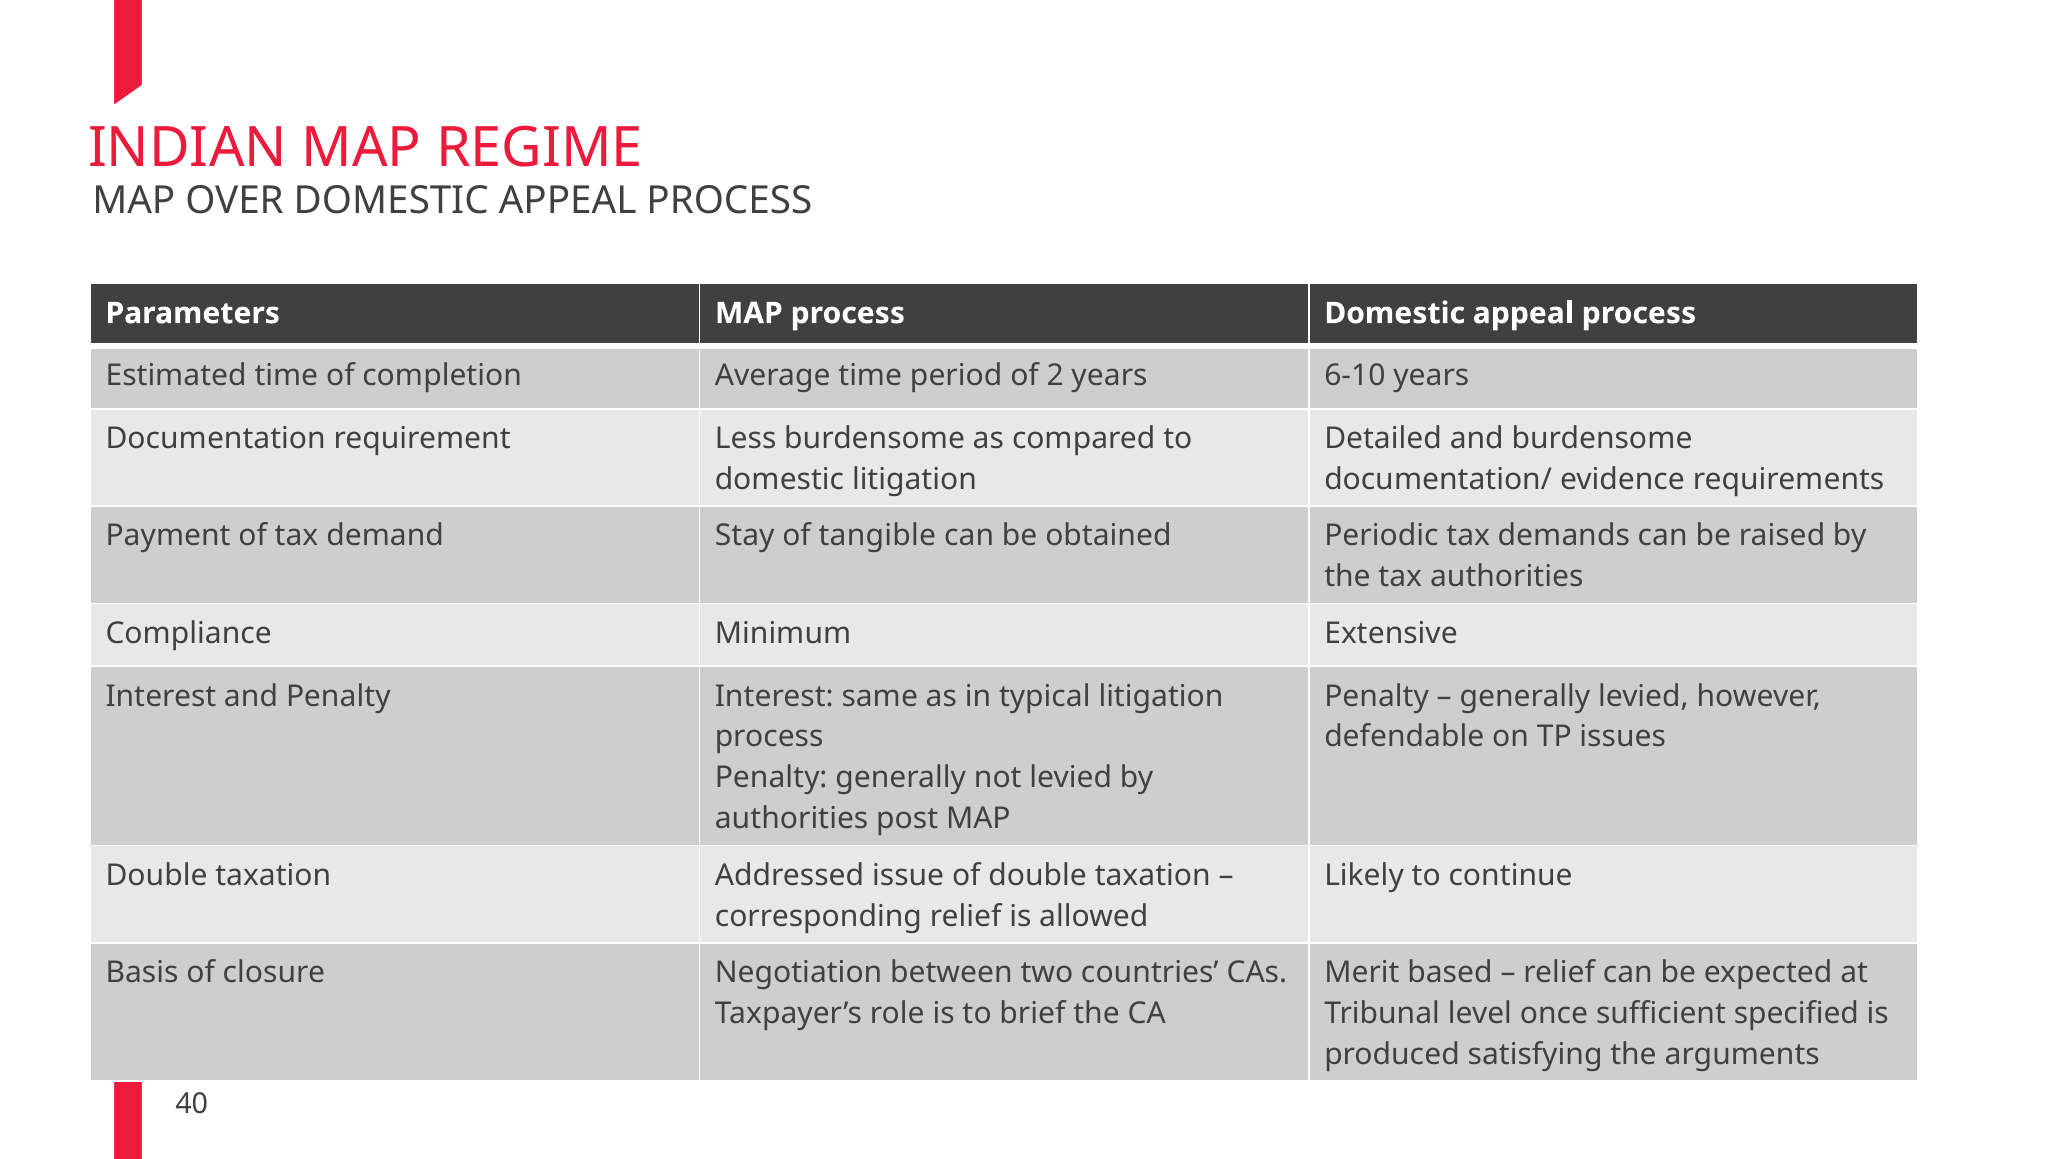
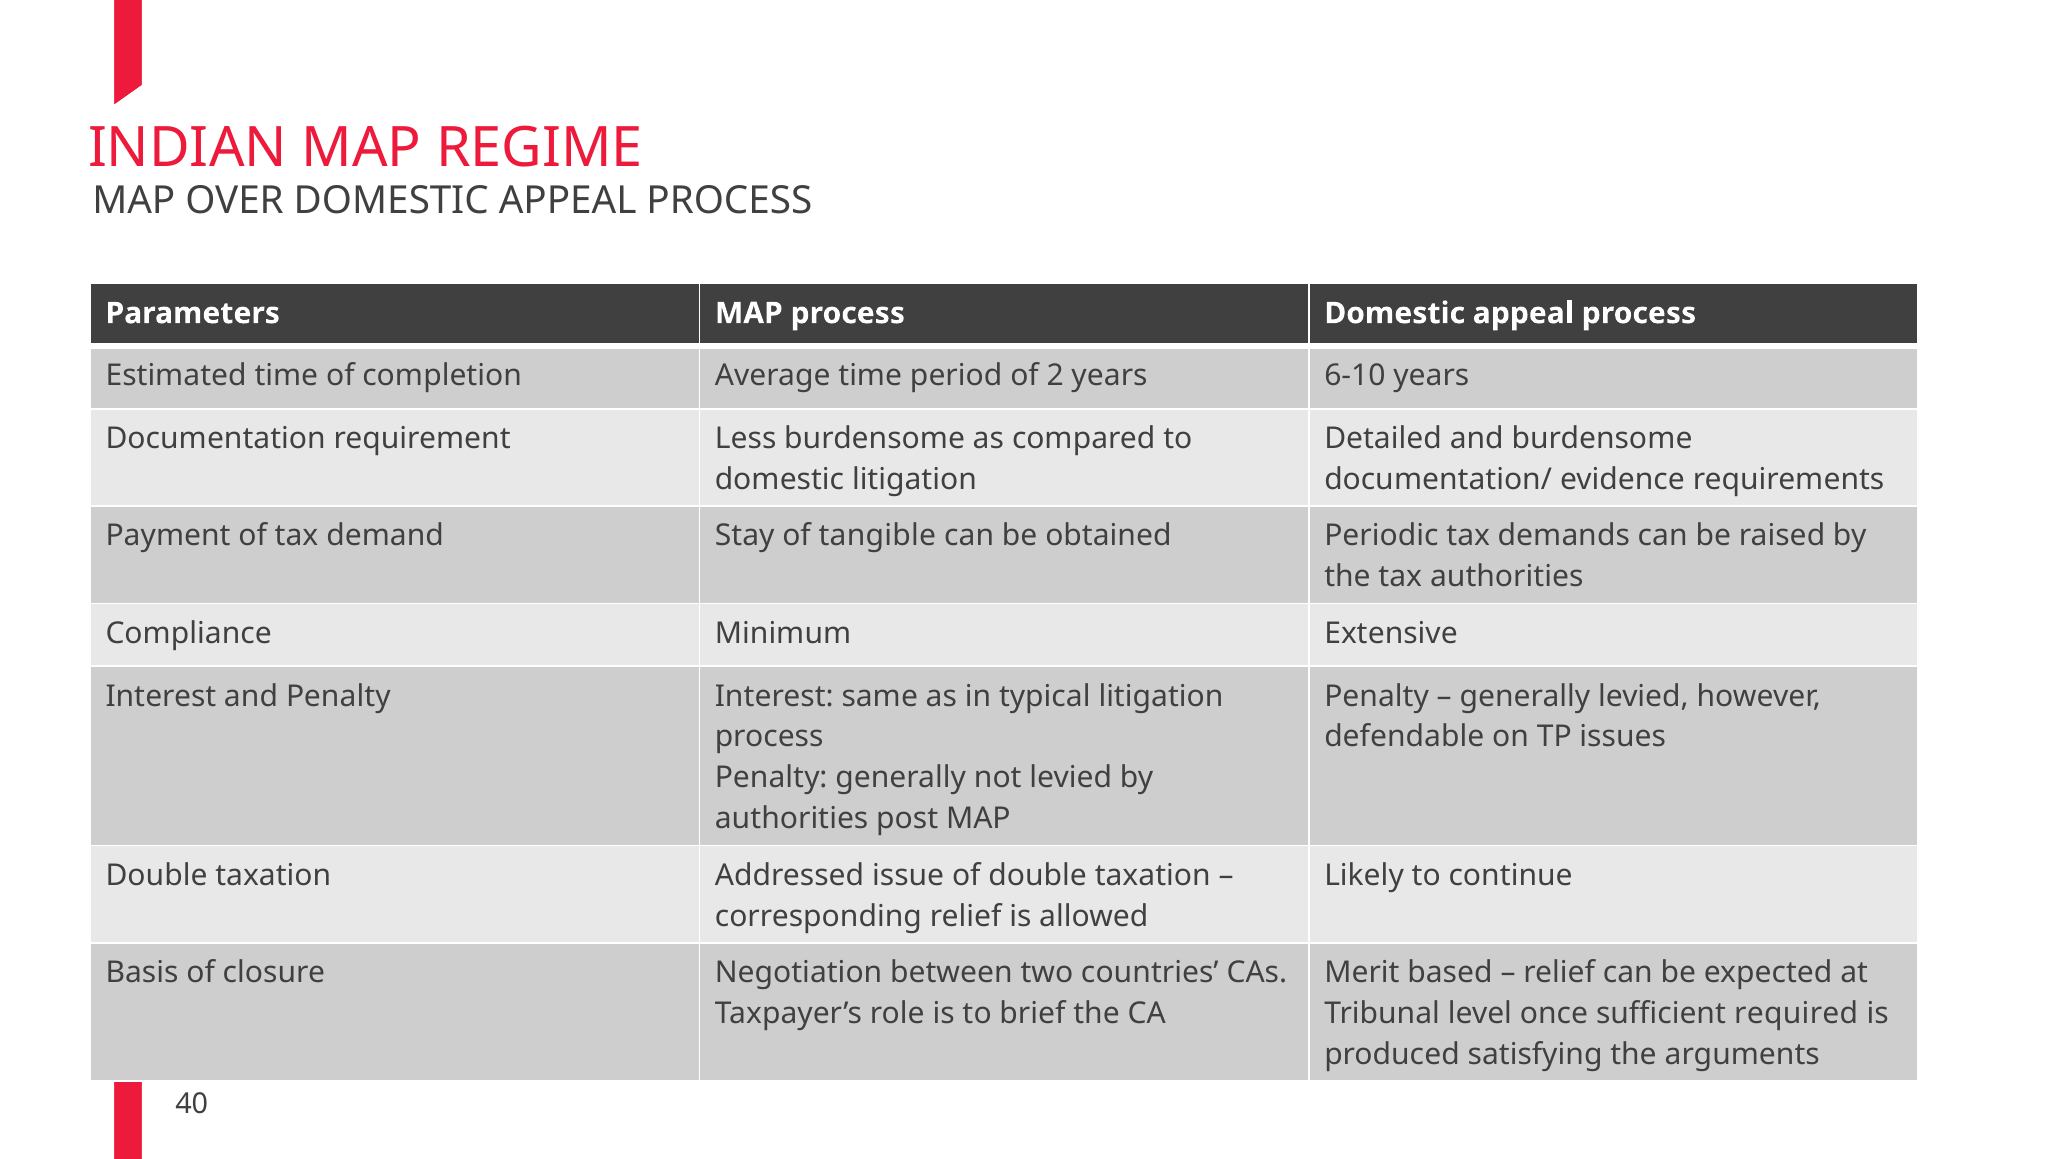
specified: specified -> required
